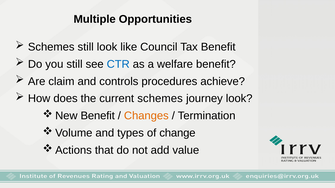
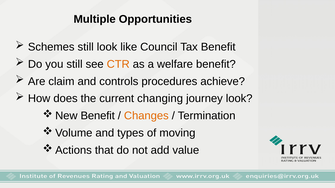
CTR colour: blue -> orange
current schemes: schemes -> changing
change: change -> moving
